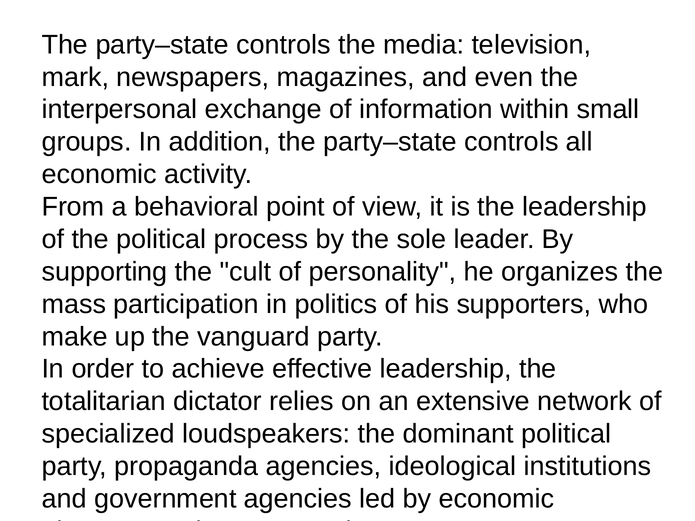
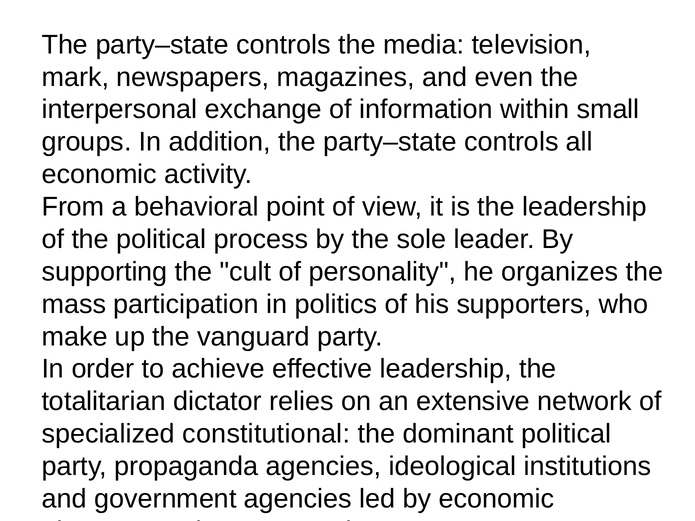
loudspeakers: loudspeakers -> constitutional
